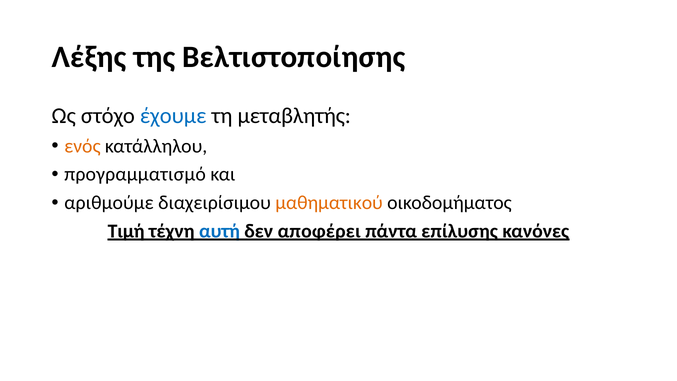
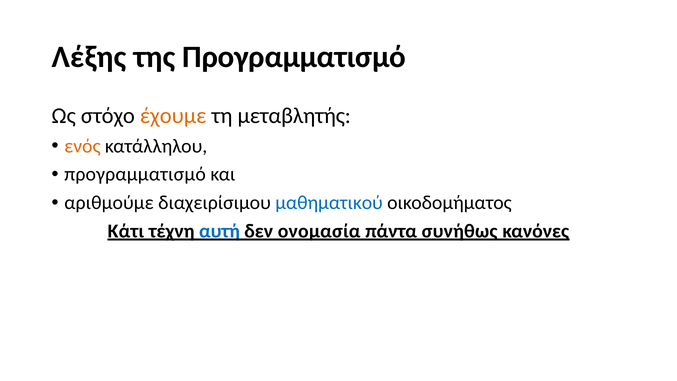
της Βελτιστοποίησης: Βελτιστοποίησης -> Προγραμματισμό
έχουμε colour: blue -> orange
μαθηματικού colour: orange -> blue
Τιμή: Τιμή -> Κάτι
αποφέρει: αποφέρει -> ονομασία
επίλυσης: επίλυσης -> συνήθως
